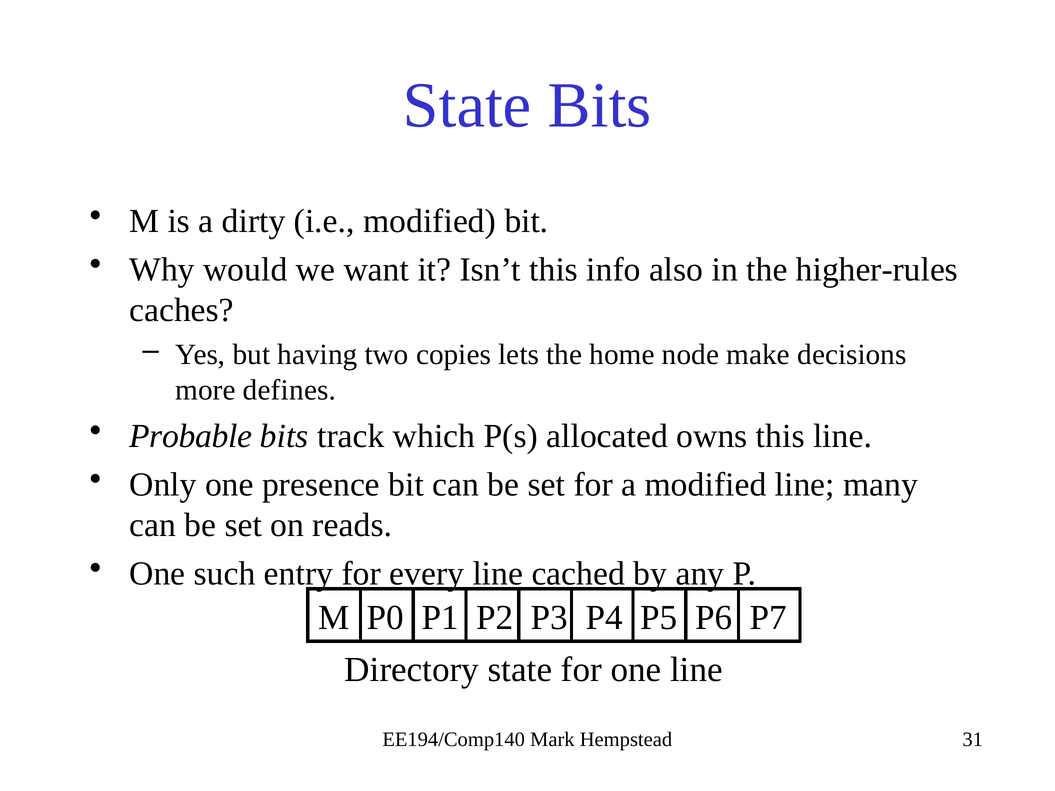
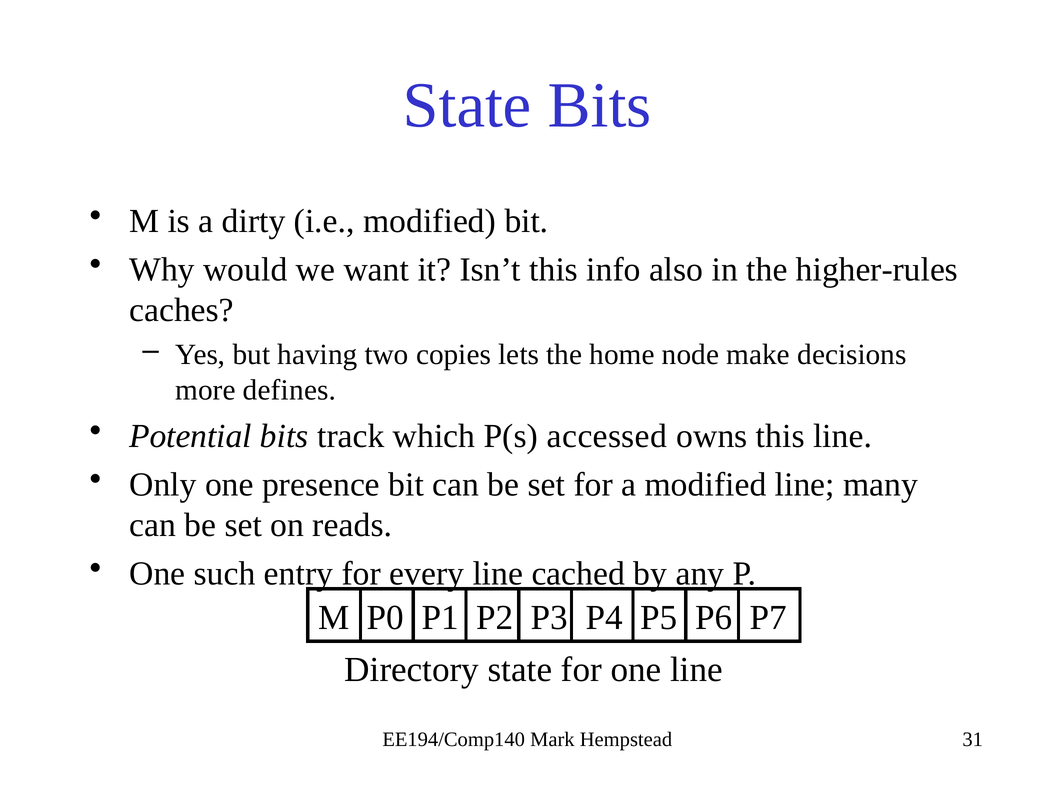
Probable: Probable -> Potential
allocated: allocated -> accessed
